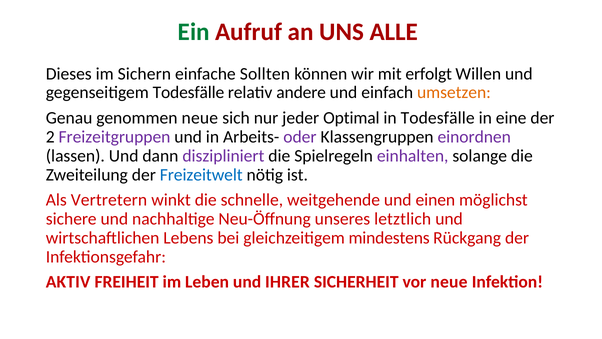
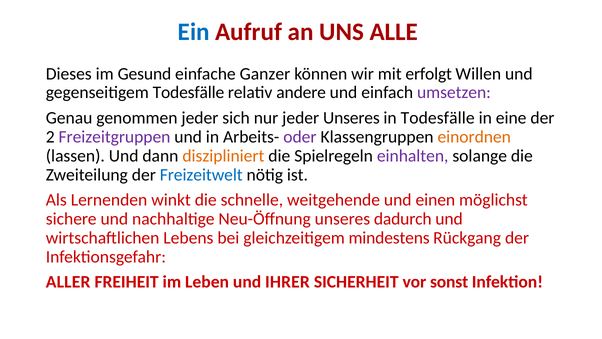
Ein colour: green -> blue
Sichern: Sichern -> Gesund
Sollten: Sollten -> Ganzer
umsetzen colour: orange -> purple
genommen neue: neue -> jeder
jeder Optimal: Optimal -> Unseres
einordnen colour: purple -> orange
diszipliniert colour: purple -> orange
Vertretern: Vertretern -> Lernenden
letztlich: letztlich -> dadurch
AKTIV: AKTIV -> ALLER
vor neue: neue -> sonst
